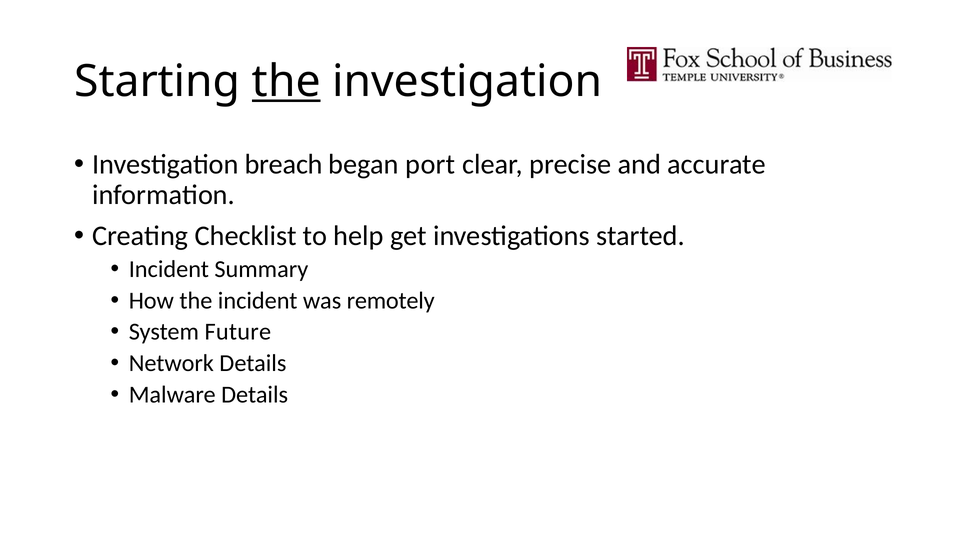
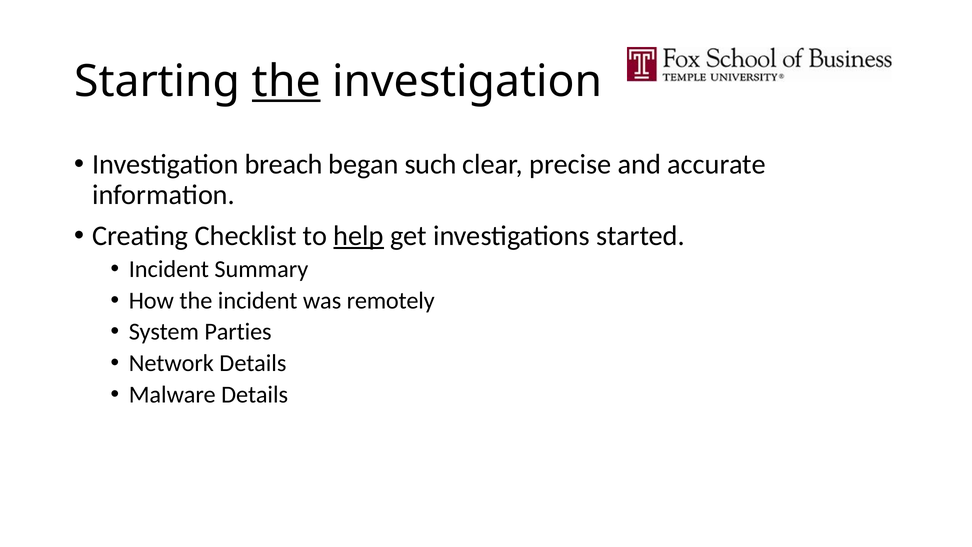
port: port -> such
help underline: none -> present
Future: Future -> Parties
